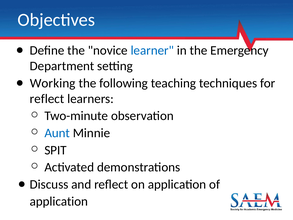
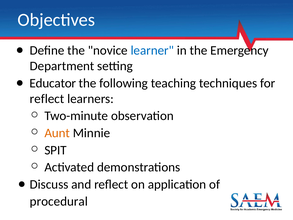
Working: Working -> Educator
Aunt colour: blue -> orange
application at (59, 201): application -> procedural
